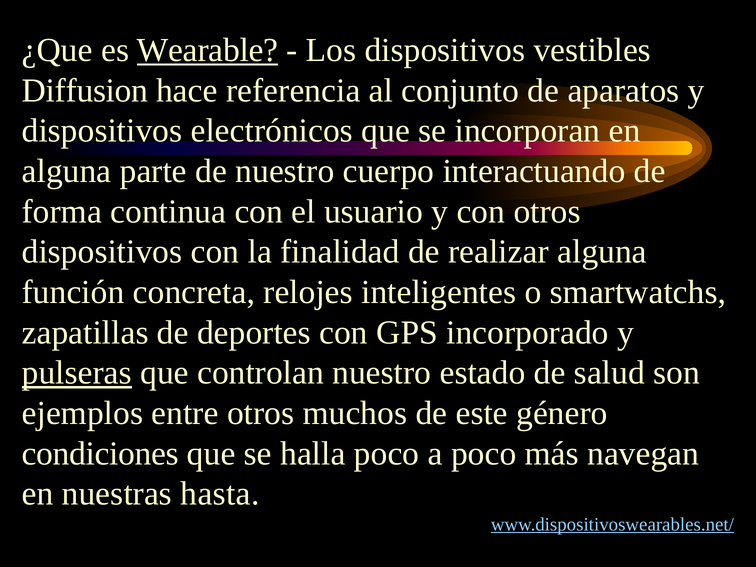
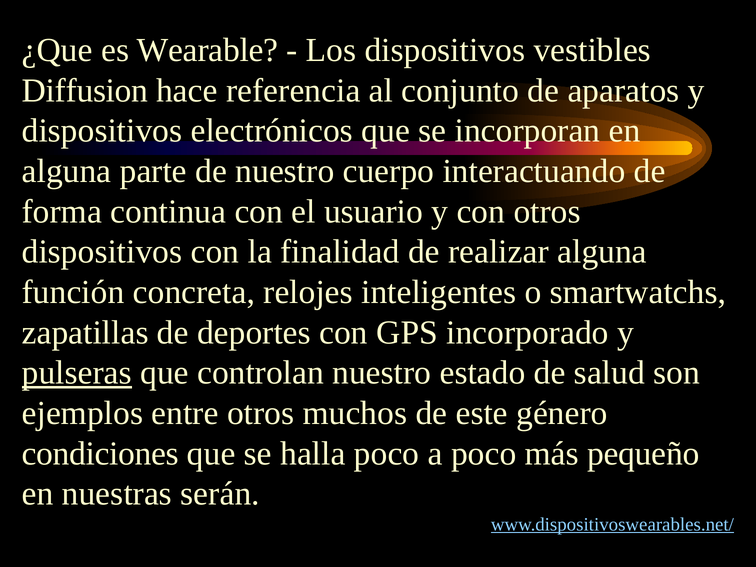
Wearable underline: present -> none
navegan: navegan -> pequeño
hasta: hasta -> serán
